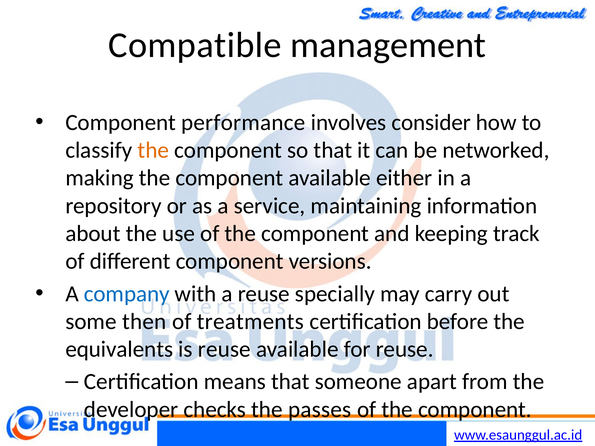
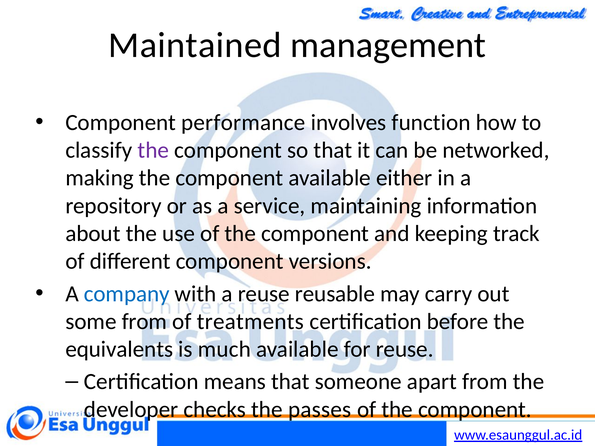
Compatible: Compatible -> Maintained
consider: consider -> function
the at (153, 150) colour: orange -> purple
specially: specially -> reusable
some then: then -> from
is reuse: reuse -> much
